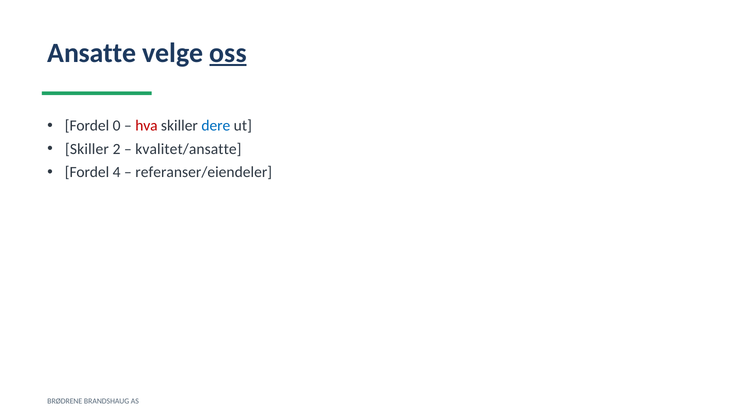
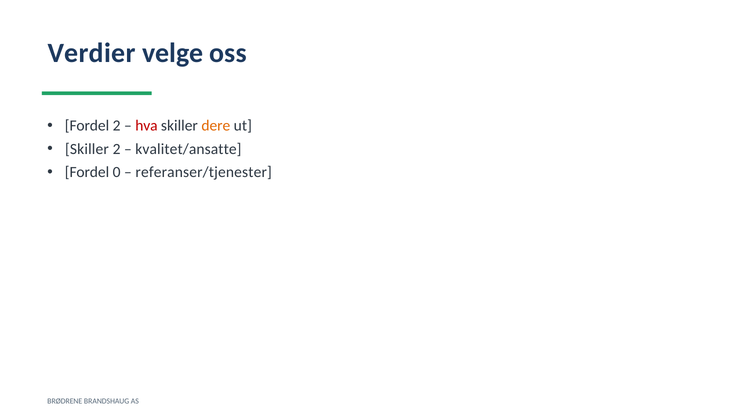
Ansatte: Ansatte -> Verdier
oss underline: present -> none
Fordel 0: 0 -> 2
dere colour: blue -> orange
4: 4 -> 0
referanser/eiendeler: referanser/eiendeler -> referanser/tjenester
